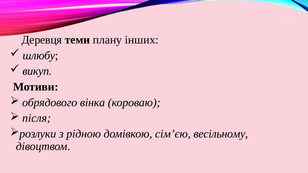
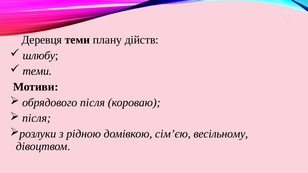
інших: інших -> дійств
викуп at (37, 71): викуп -> теми
обрядового вінка: вінка -> після
